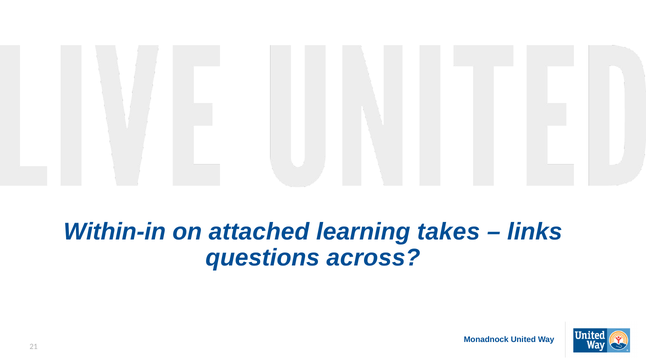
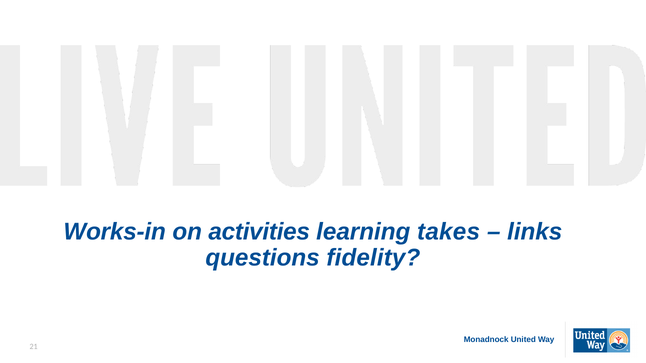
Within-in: Within-in -> Works-in
attached: attached -> activities
across: across -> fidelity
